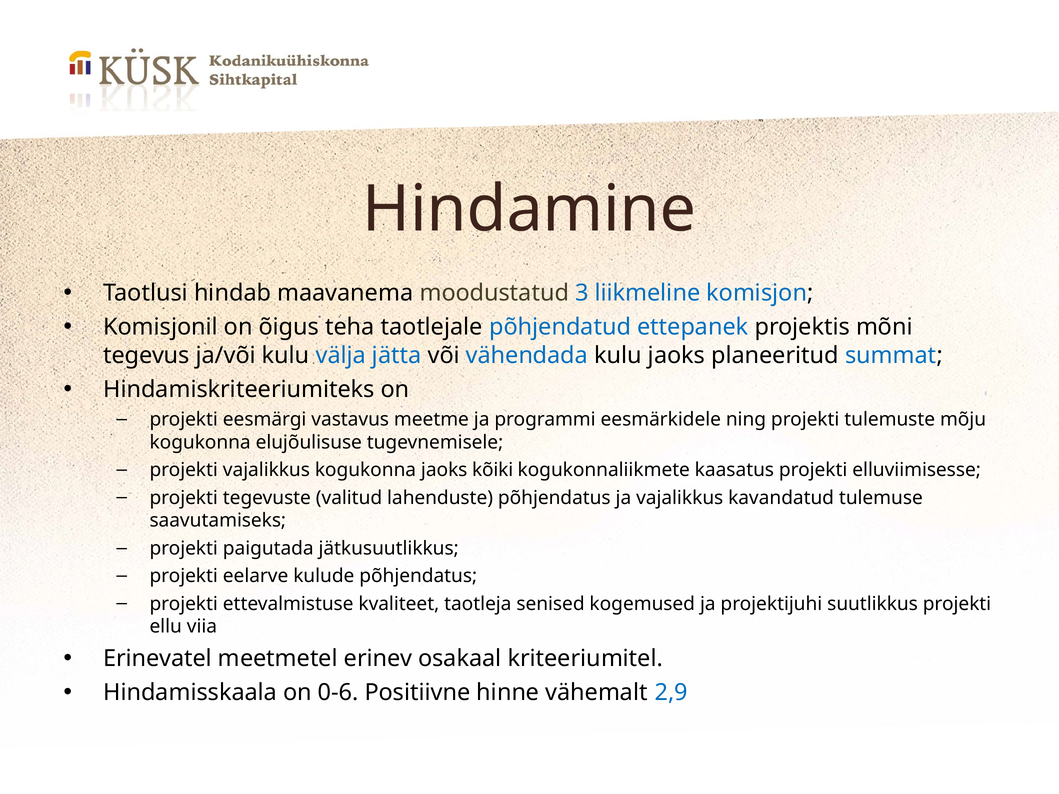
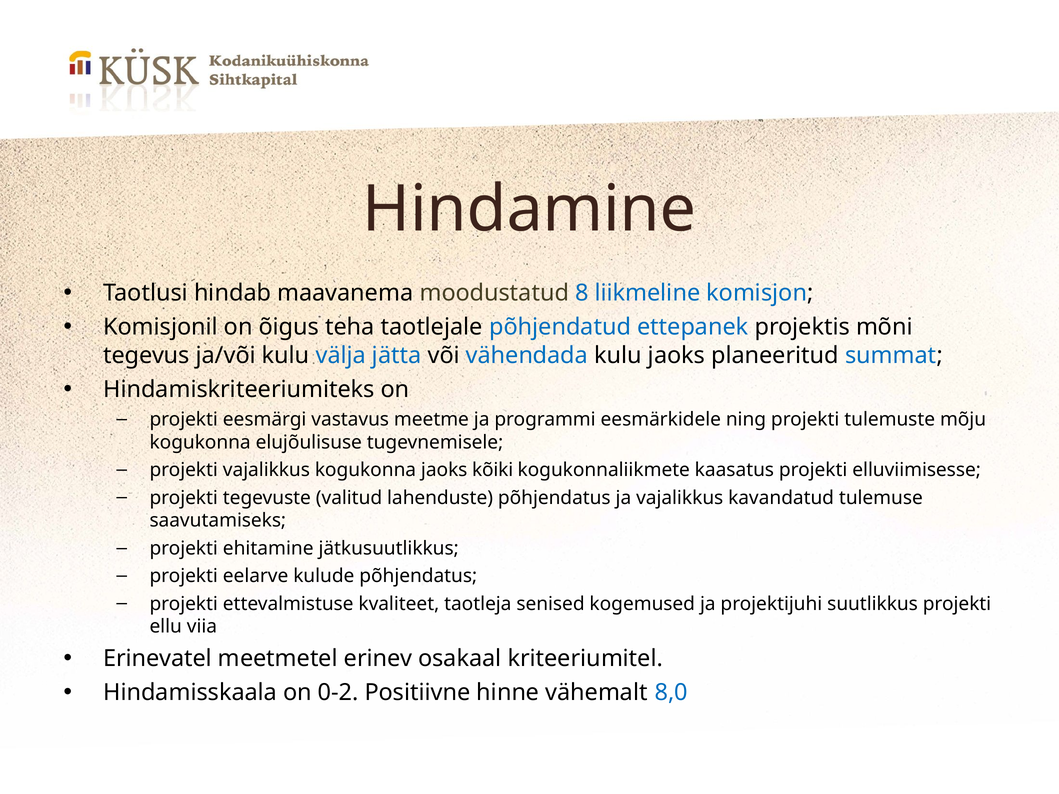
3: 3 -> 8
paigutada: paigutada -> ehitamine
0-6: 0-6 -> 0-2
2,9: 2,9 -> 8,0
